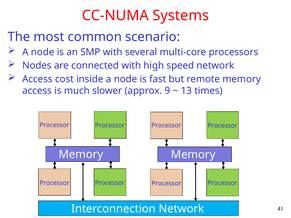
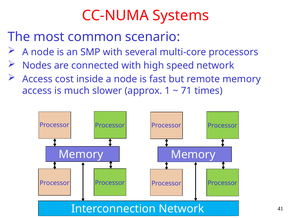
9: 9 -> 1
13: 13 -> 71
